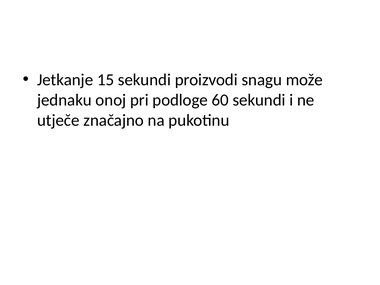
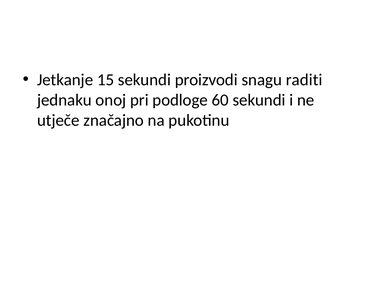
može: može -> raditi
